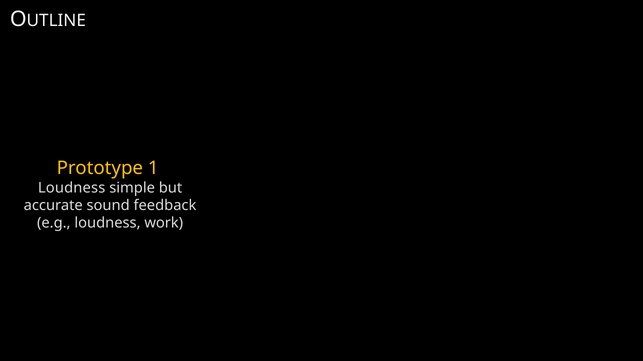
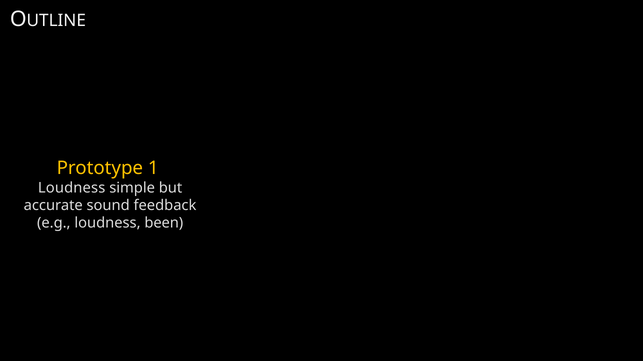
work: work -> been
